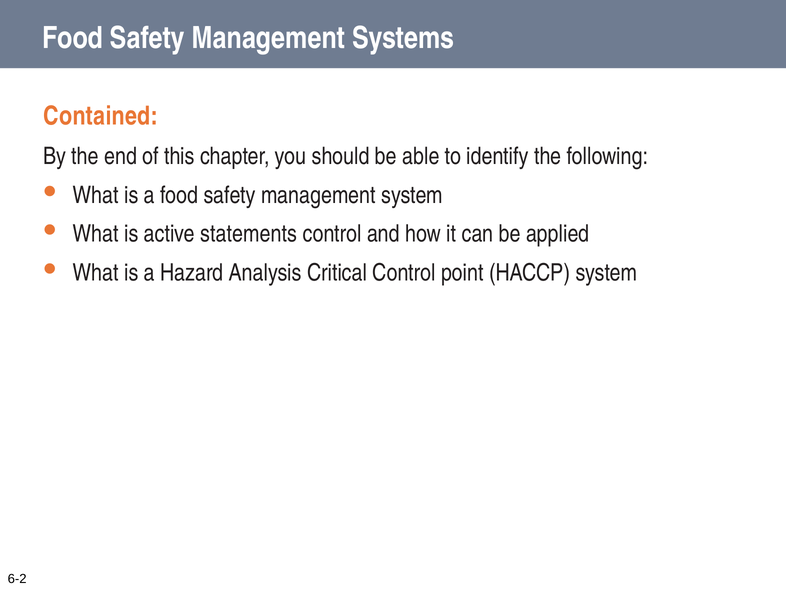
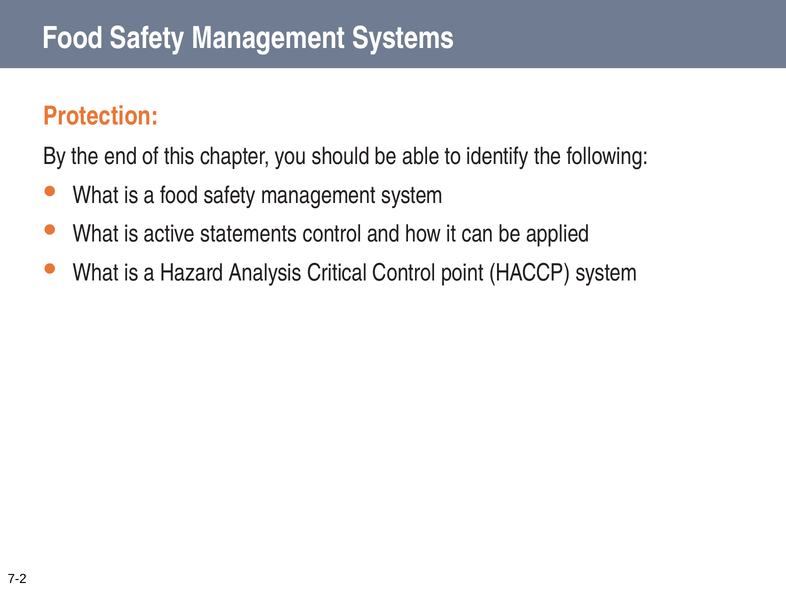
Contained: Contained -> Protection
6-2: 6-2 -> 7-2
